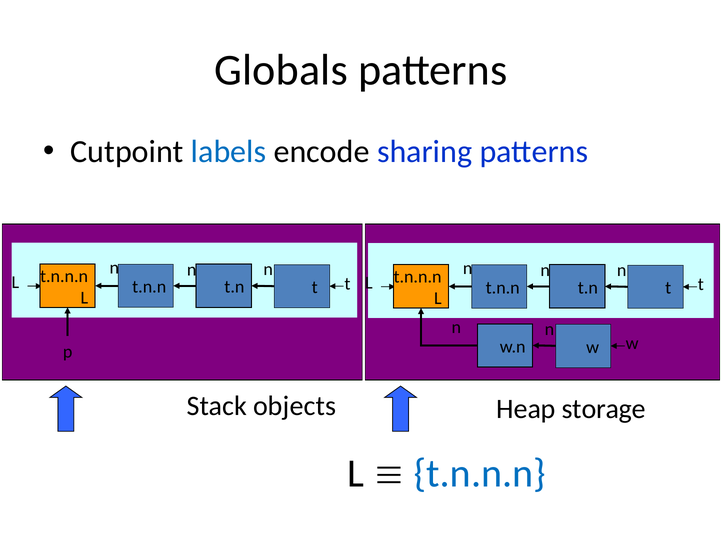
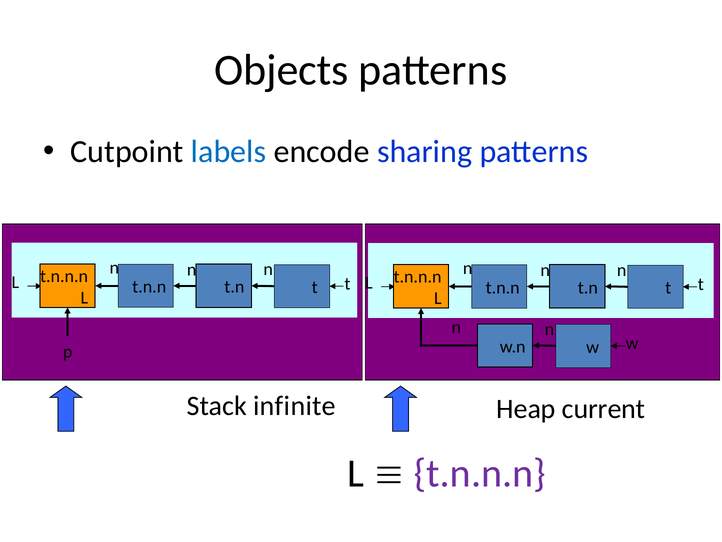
Globals: Globals -> Objects
objects: objects -> infinite
storage: storage -> current
t.n.n.n at (480, 473) colour: blue -> purple
